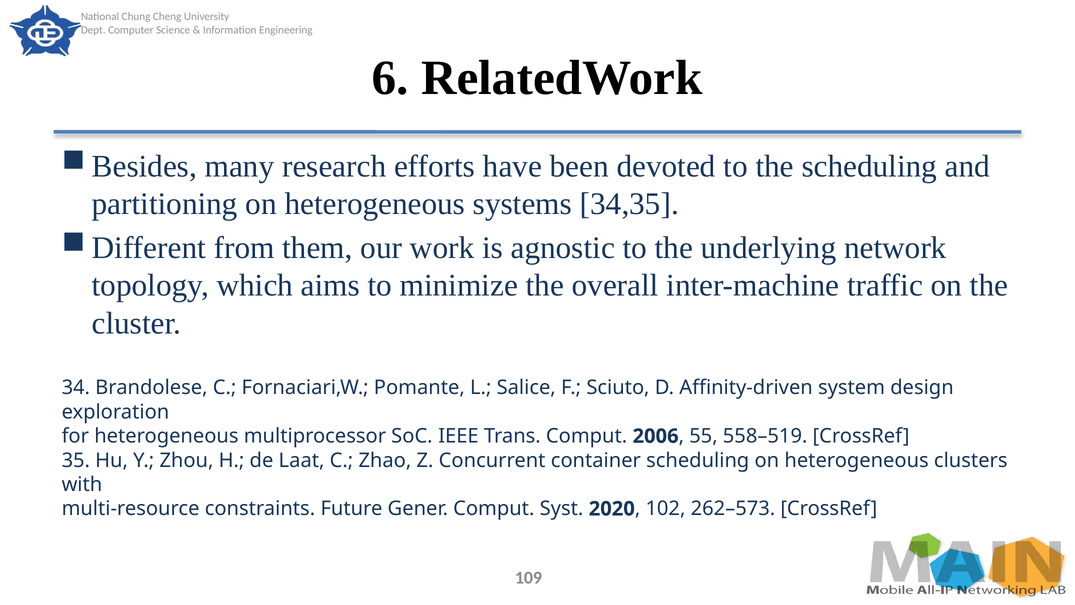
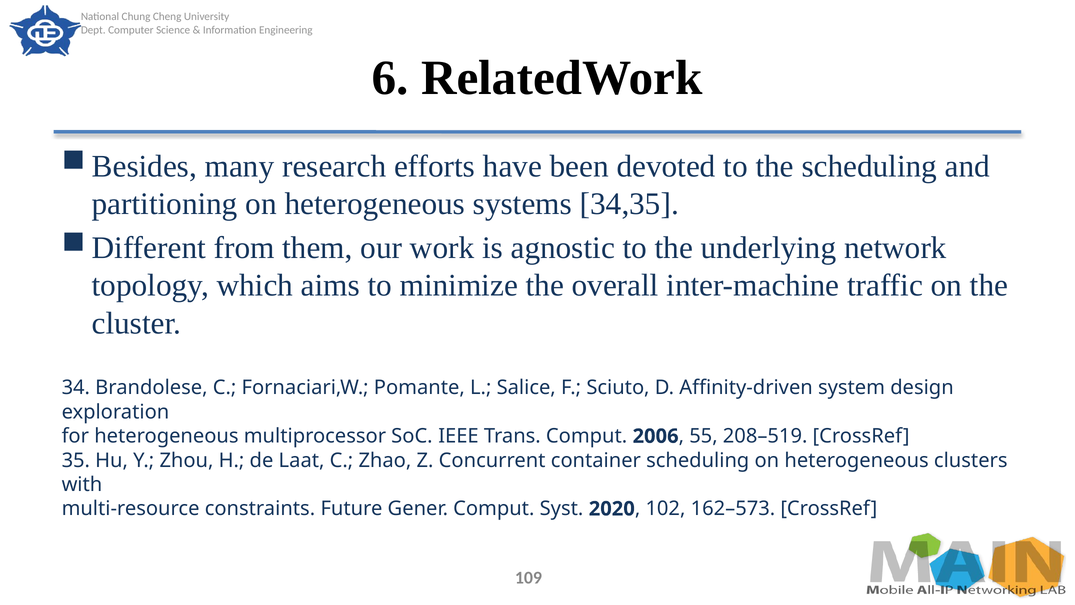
558–519: 558–519 -> 208–519
262–573: 262–573 -> 162–573
